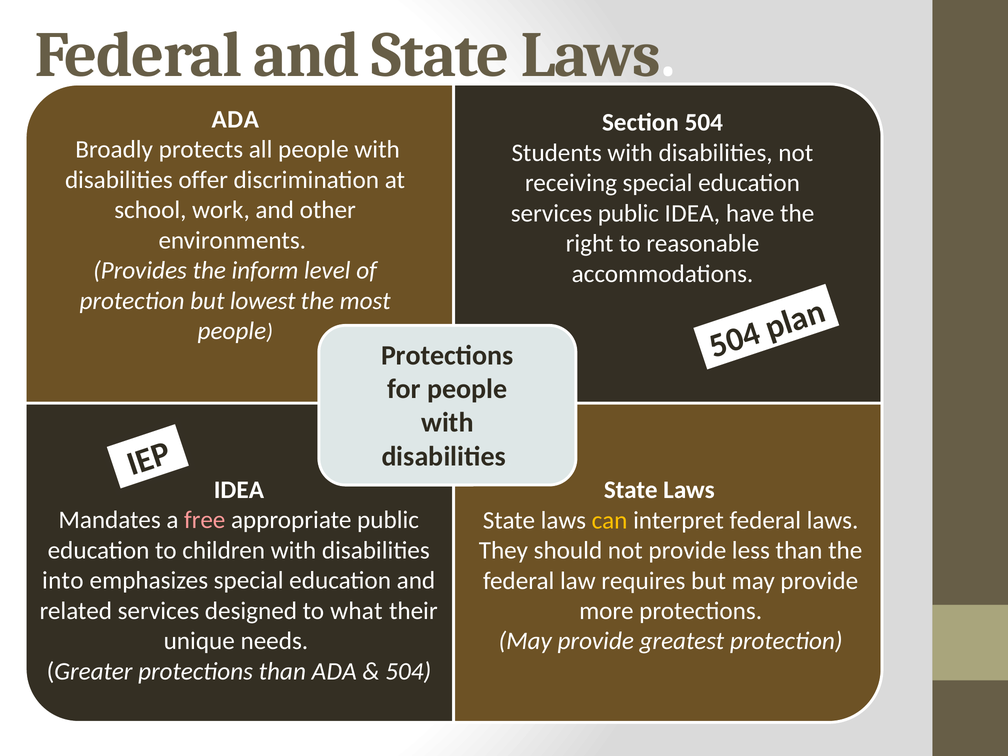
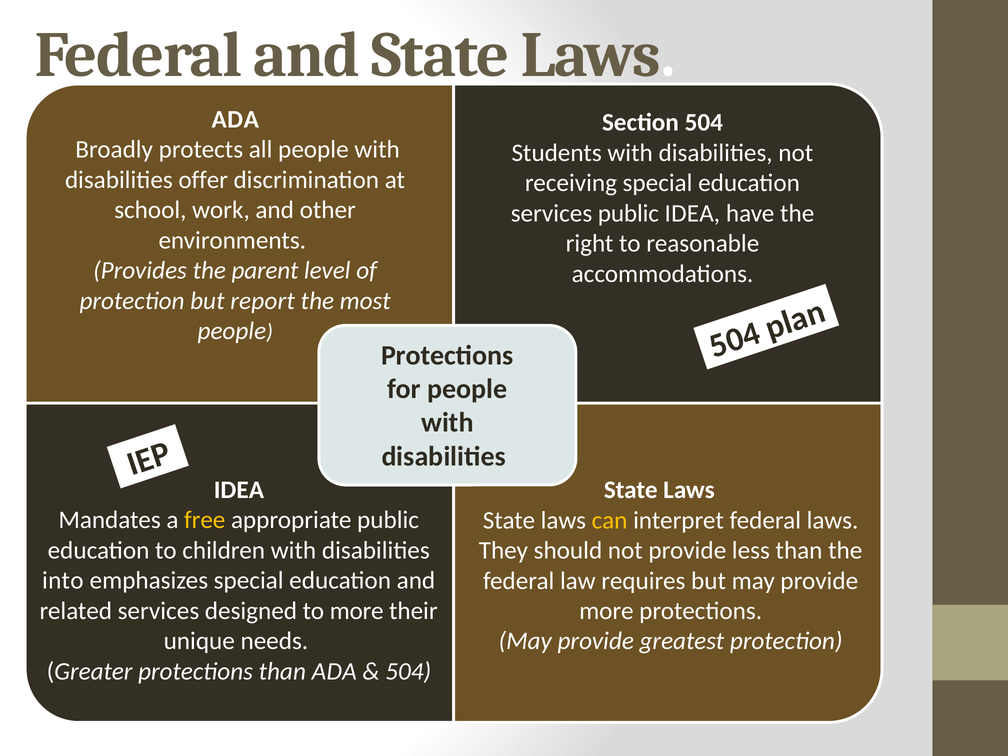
inform: inform -> parent
lowest: lowest -> report
free colour: pink -> yellow
to what: what -> more
